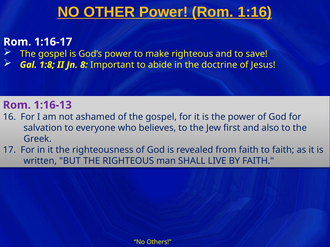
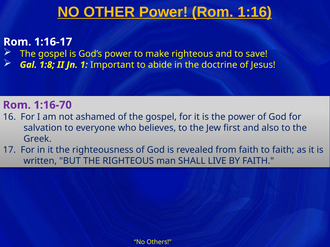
8: 8 -> 1
1:16-13: 1:16-13 -> 1:16-70
